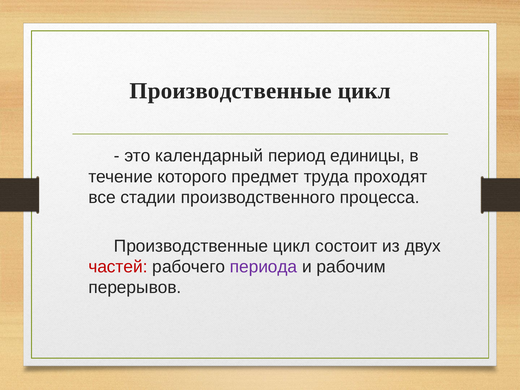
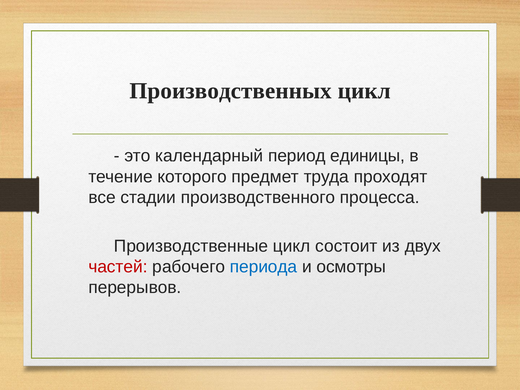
Производственные at (231, 91): Производственные -> Производственных
периода colour: purple -> blue
рабочим: рабочим -> осмотры
